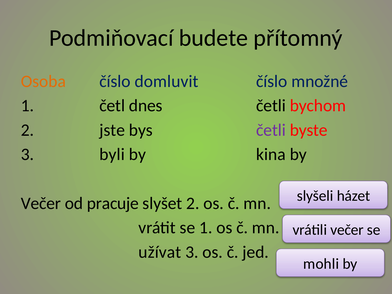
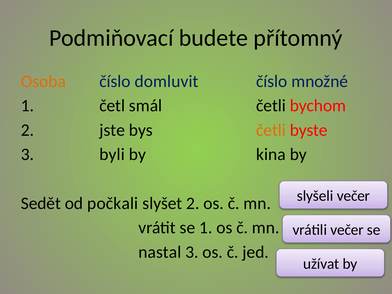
dnes: dnes -> smál
četli at (271, 130) colour: purple -> orange
slyšeli házet: házet -> večer
Večer at (41, 203): Večer -> Sedět
pracuje: pracuje -> počkali
užívat: užívat -> nastal
mohli: mohli -> užívat
